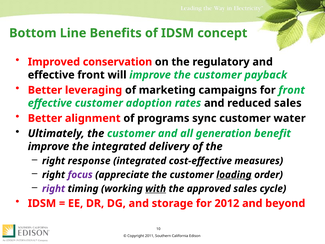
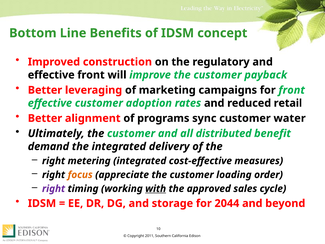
conservation: conservation -> construction
reduced sales: sales -> retail
generation: generation -> distributed
improve at (48, 146): improve -> demand
response: response -> metering
focus colour: purple -> orange
loading underline: present -> none
2012: 2012 -> 2044
